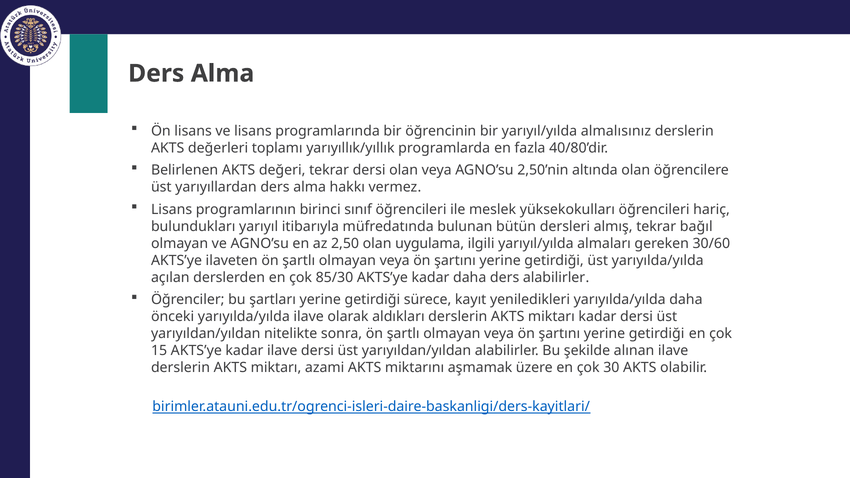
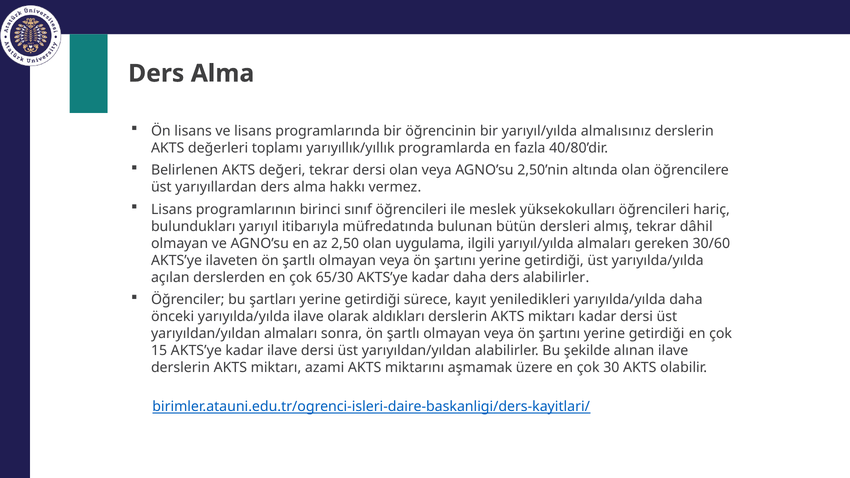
bağıl: bağıl -> dâhil
85/30: 85/30 -> 65/30
yarıyıldan/yıldan nitelikte: nitelikte -> almaları
